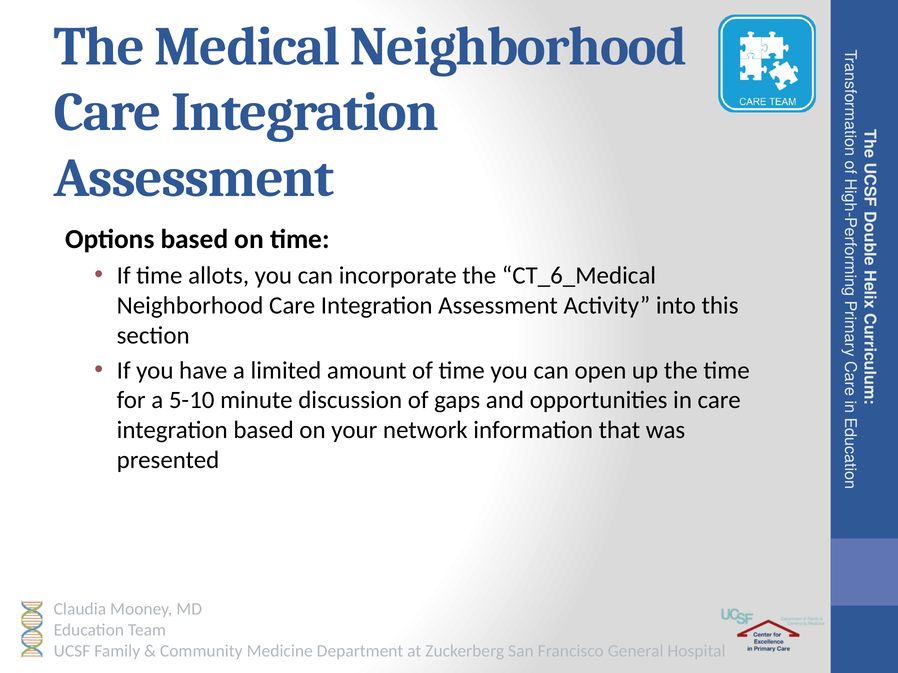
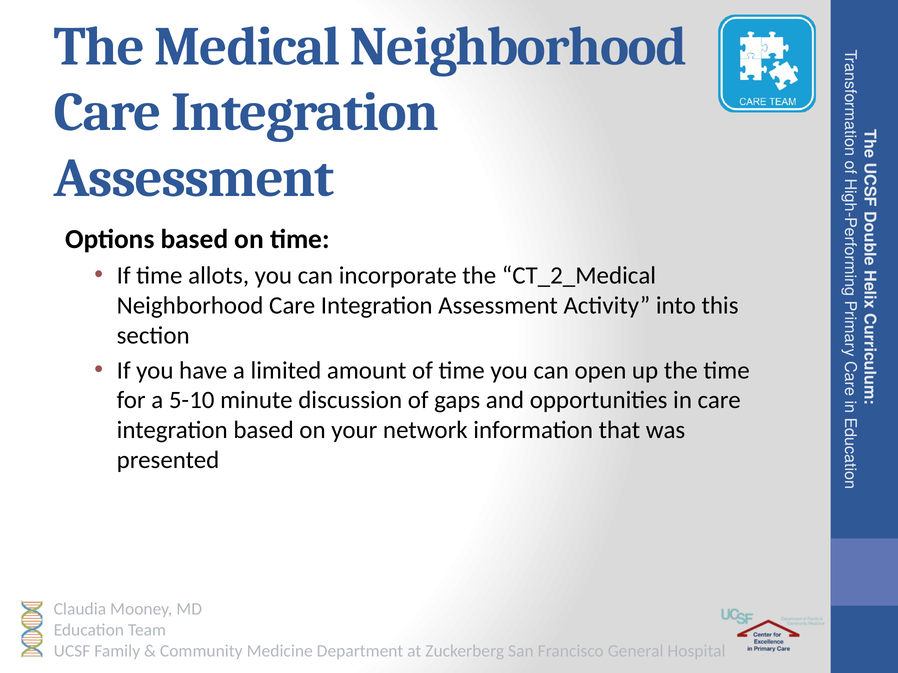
CT_6_Medical: CT_6_Medical -> CT_2_Medical
